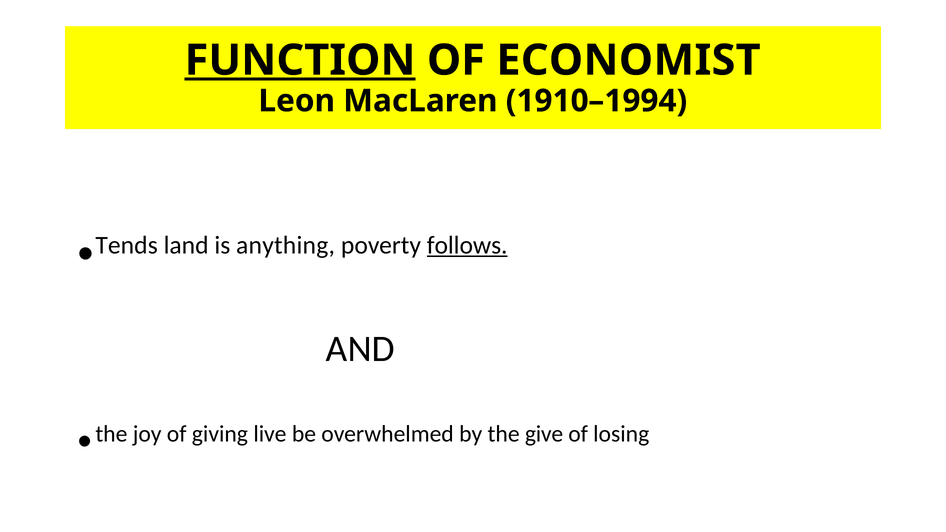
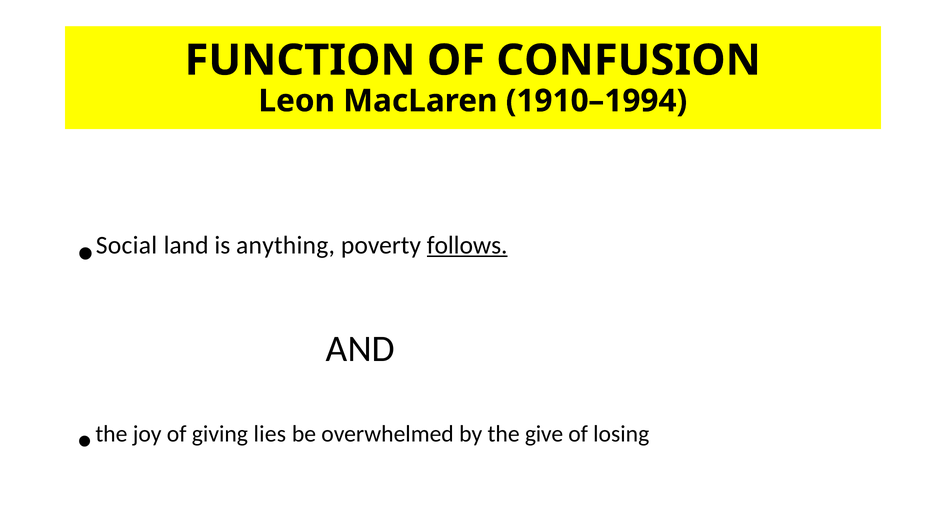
FUNCTION underline: present -> none
ECONOMIST: ECONOMIST -> CONFUSION
Tends: Tends -> Social
live: live -> lies
